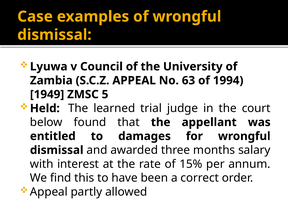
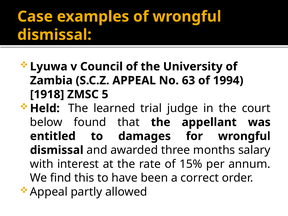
1949: 1949 -> 1918
